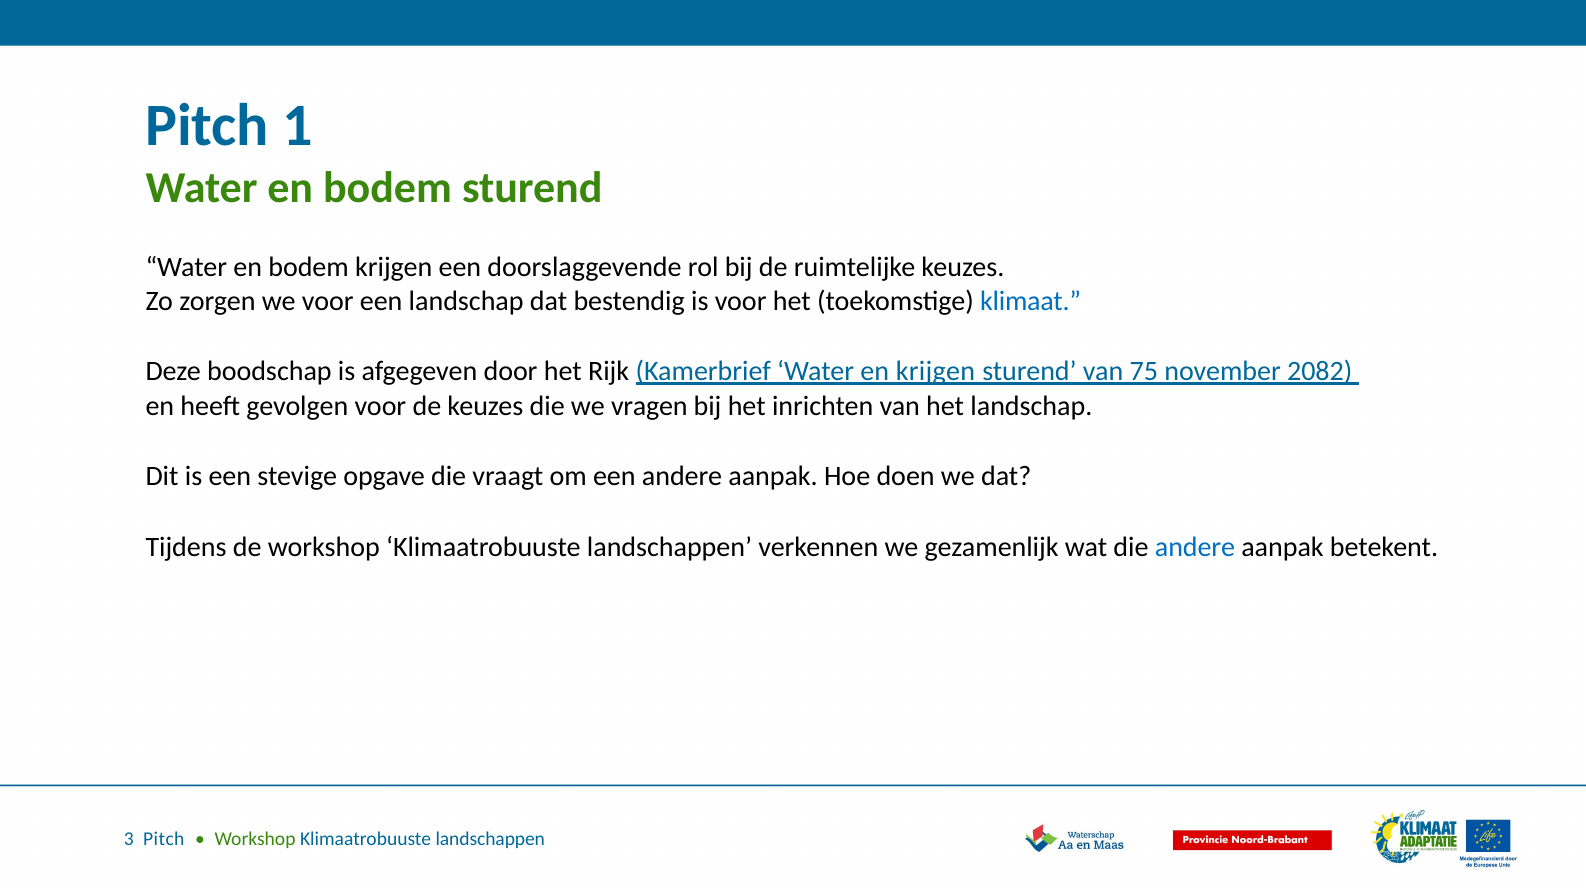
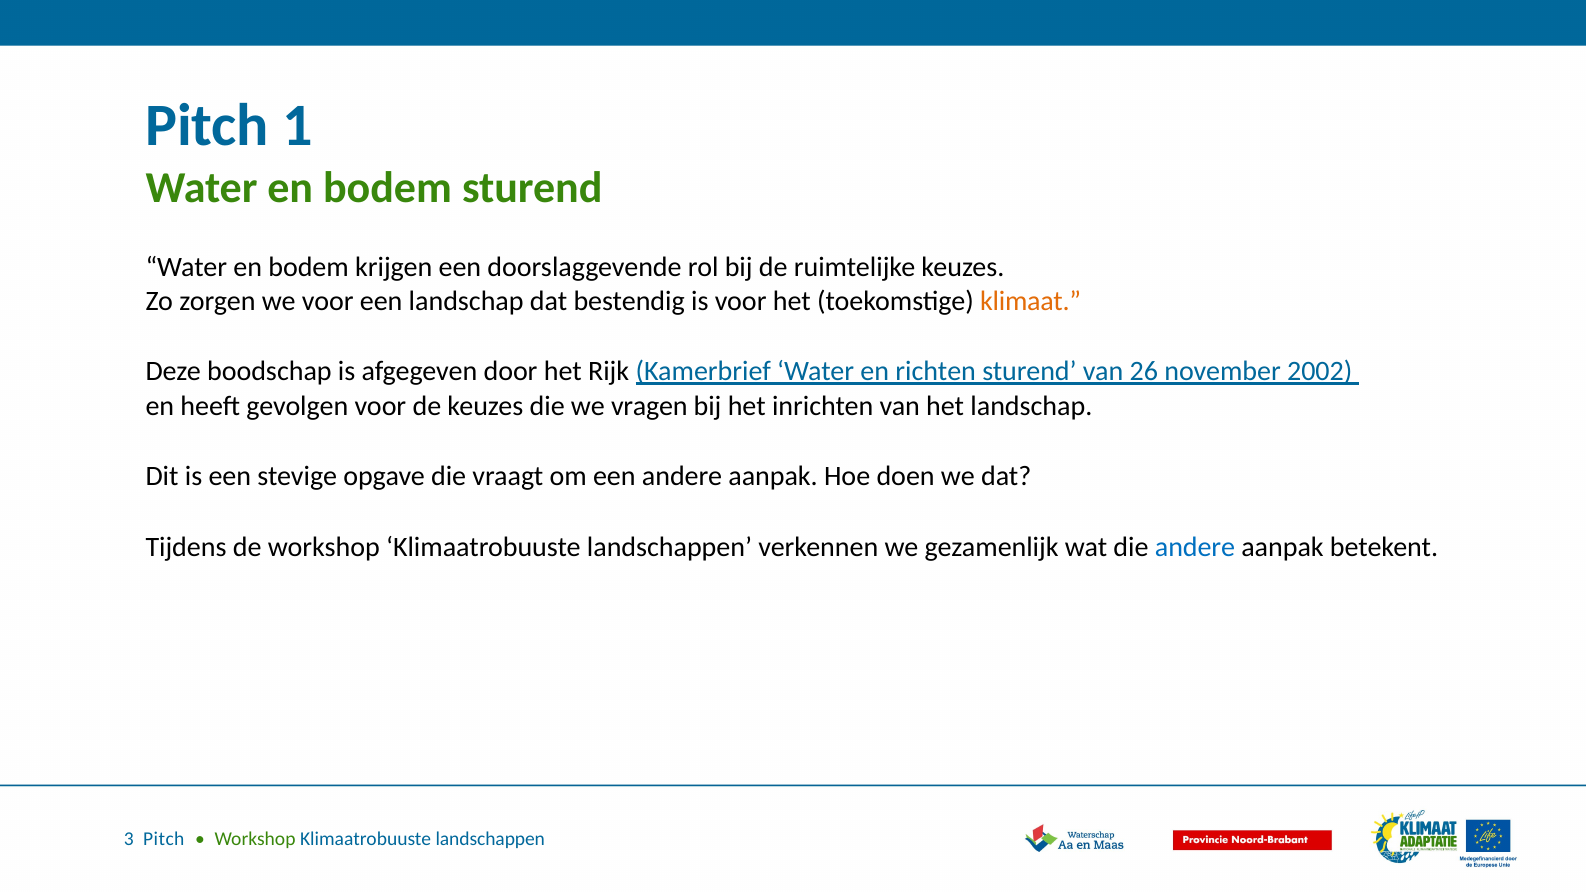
klimaat colour: blue -> orange
en krijgen: krijgen -> richten
75: 75 -> 26
2082: 2082 -> 2002
